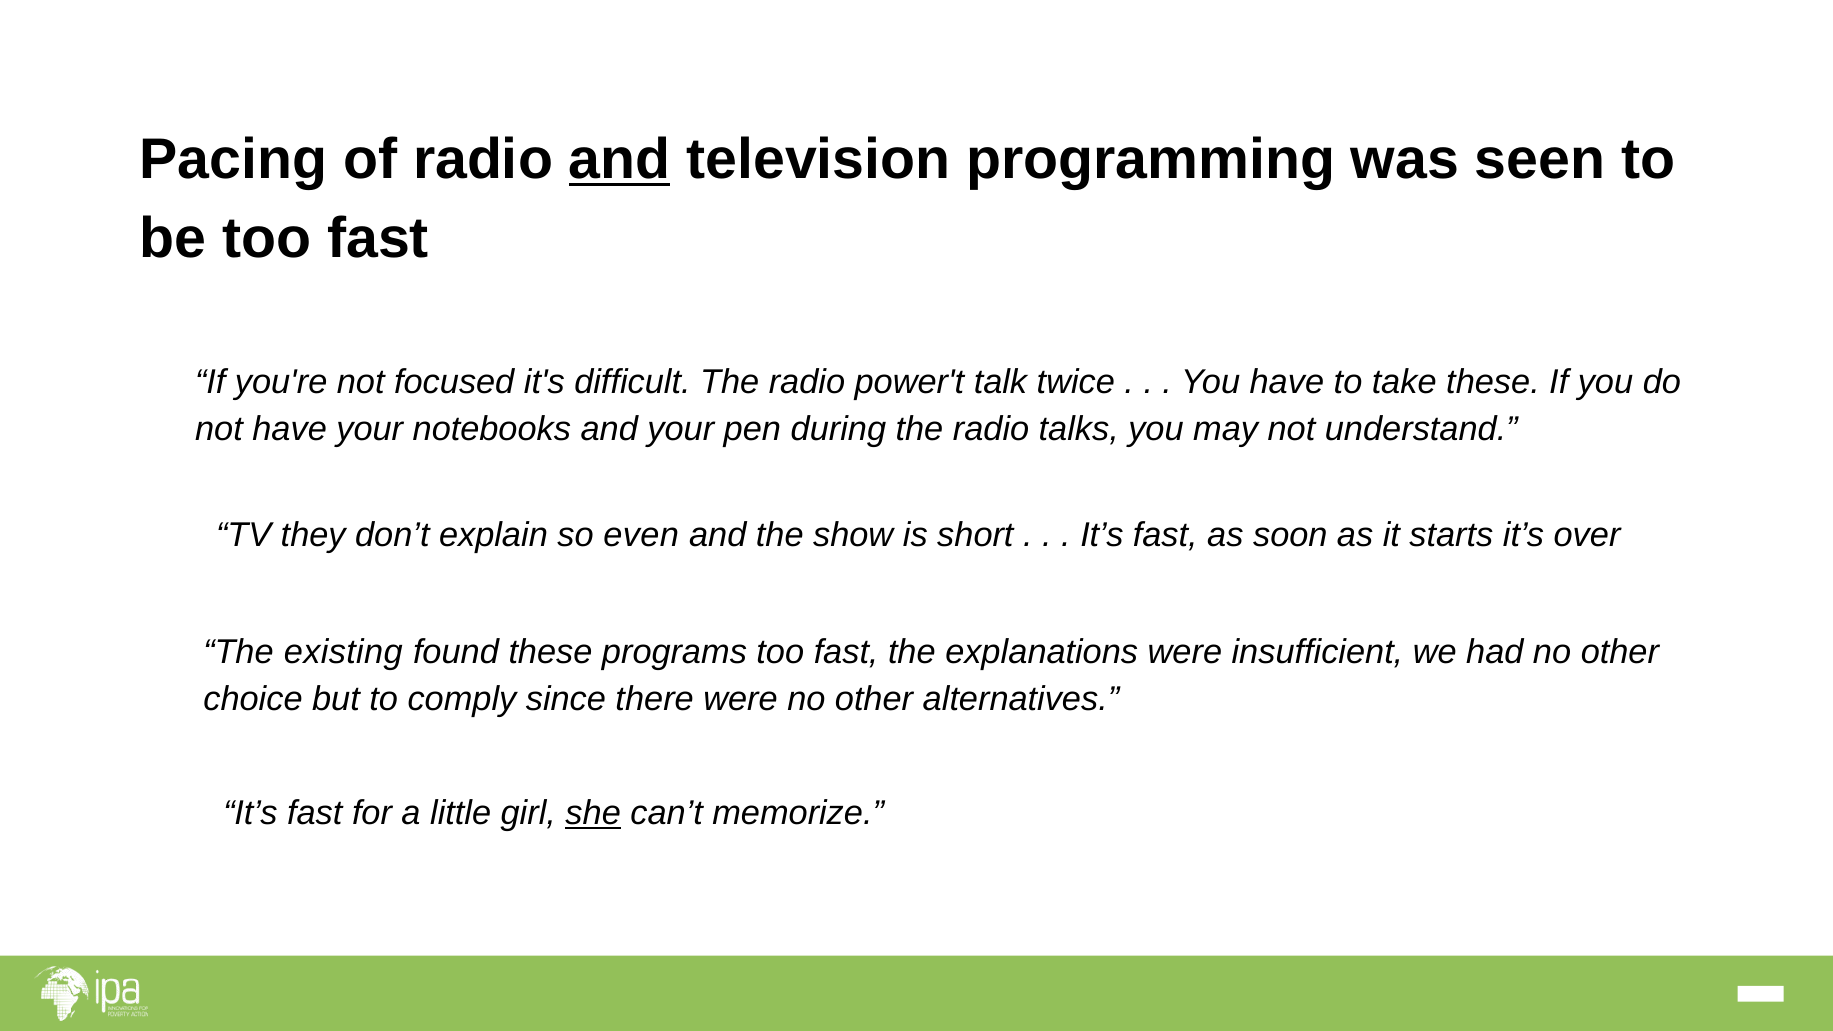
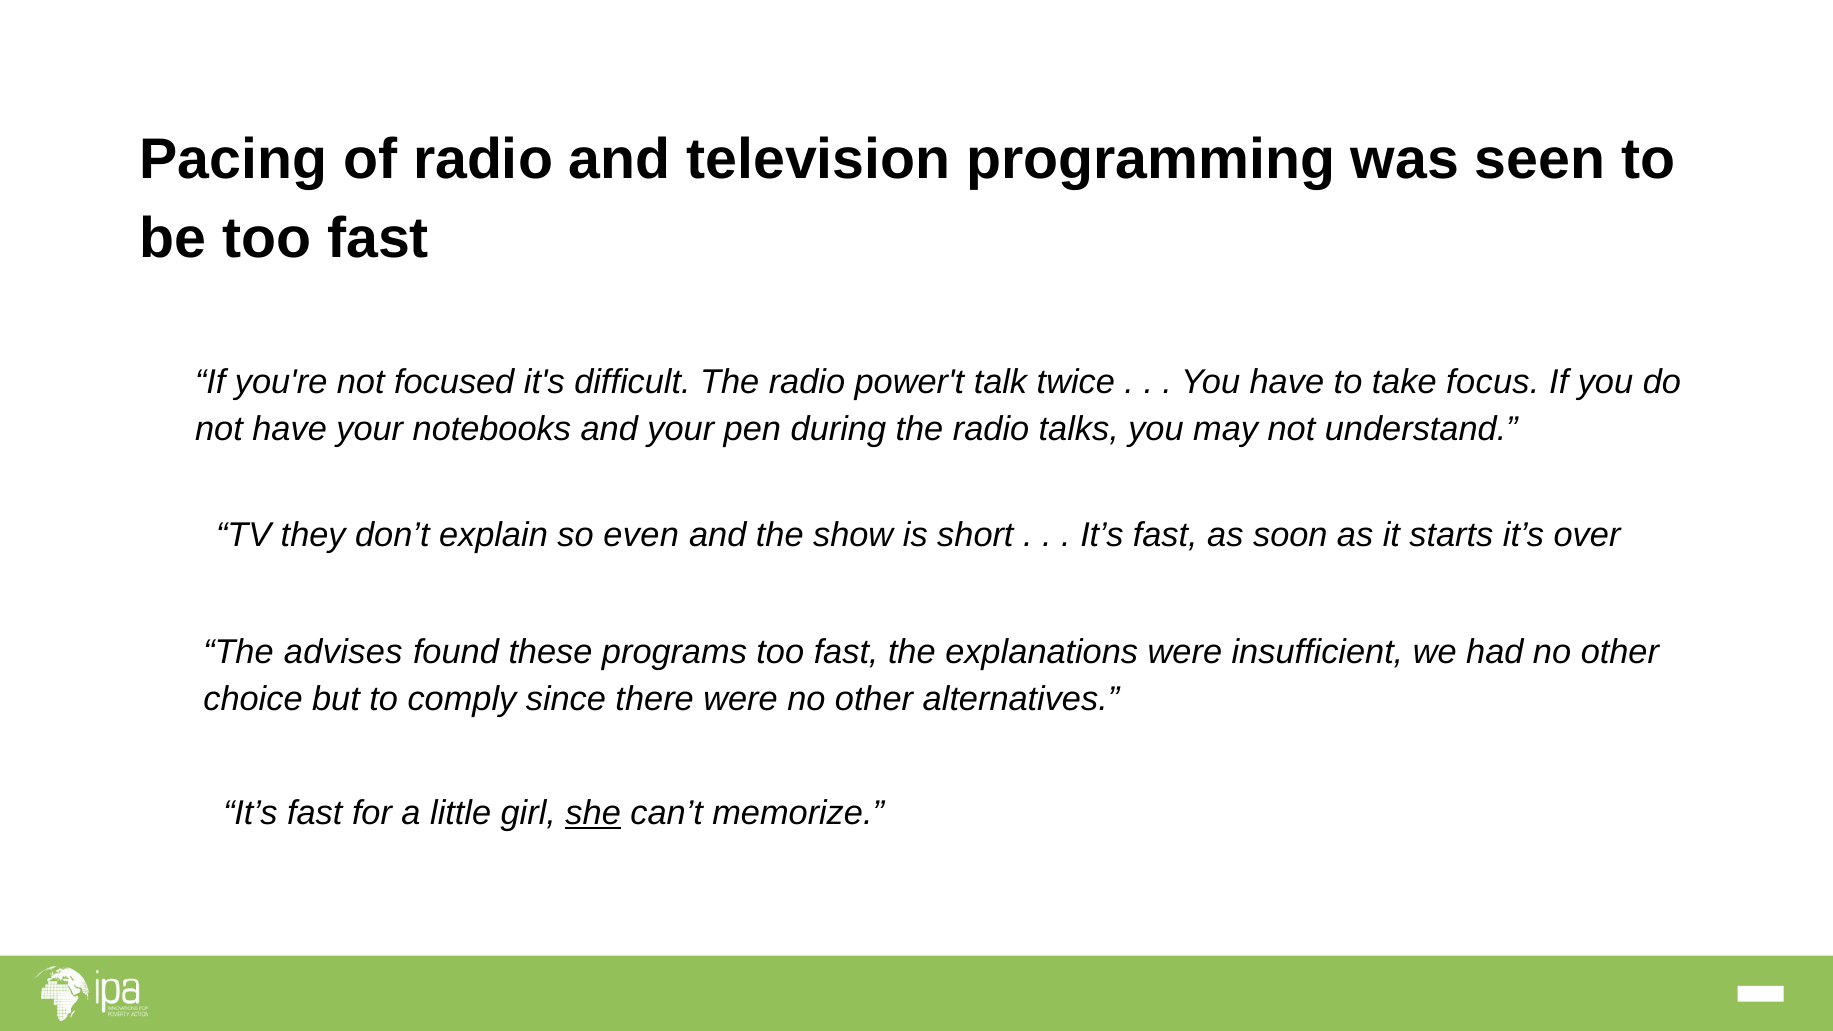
and at (620, 160) underline: present -> none
take these: these -> focus
existing: existing -> advises
